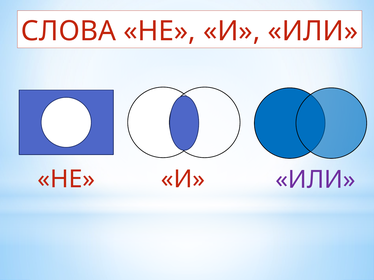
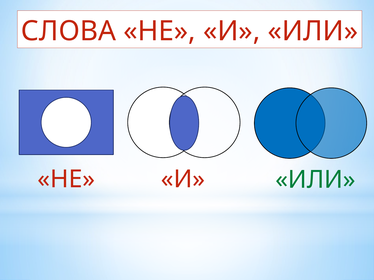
ИЛИ at (315, 180) colour: purple -> green
